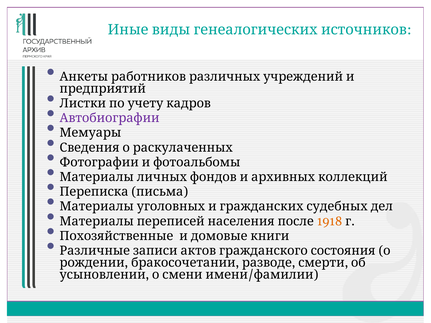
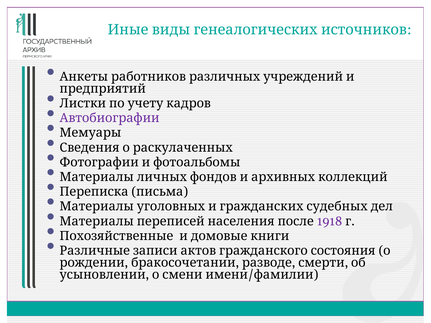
1918 colour: orange -> purple
